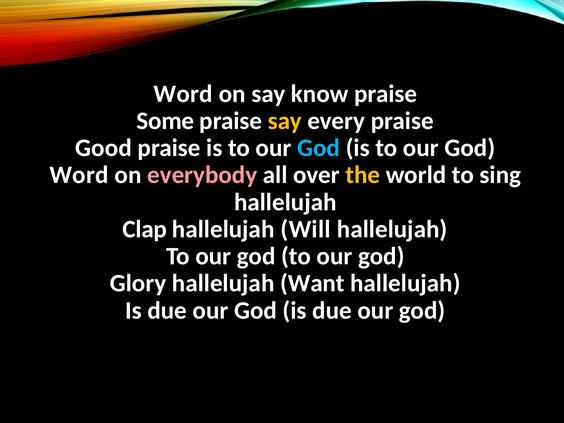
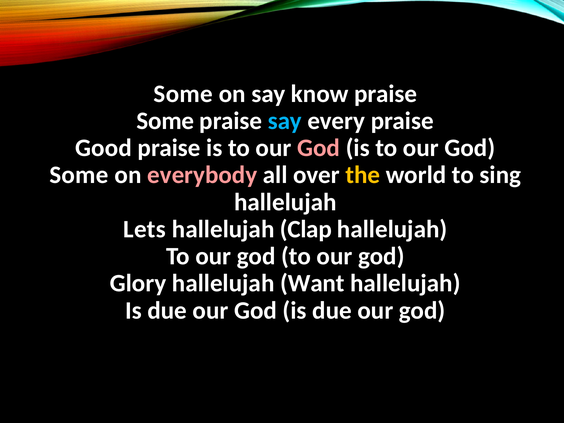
Word at (183, 94): Word -> Some
say at (285, 121) colour: yellow -> light blue
God at (319, 148) colour: light blue -> pink
Word at (79, 175): Word -> Some
Clap: Clap -> Lets
Will: Will -> Clap
